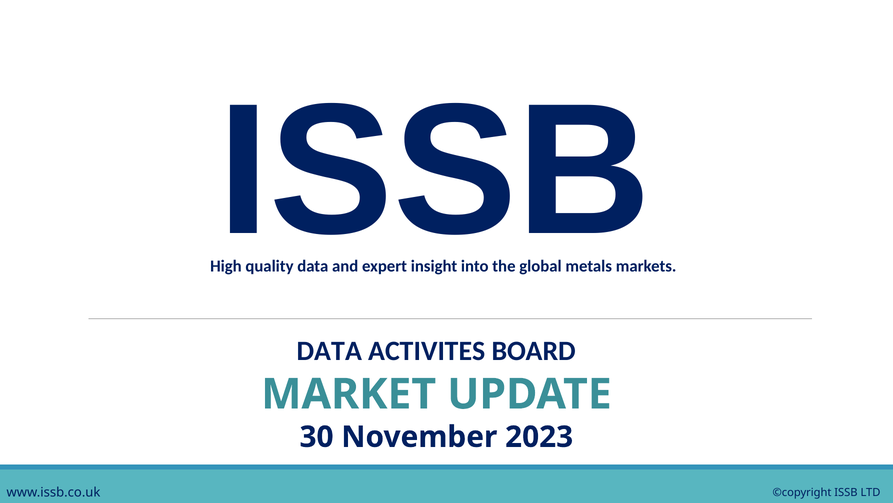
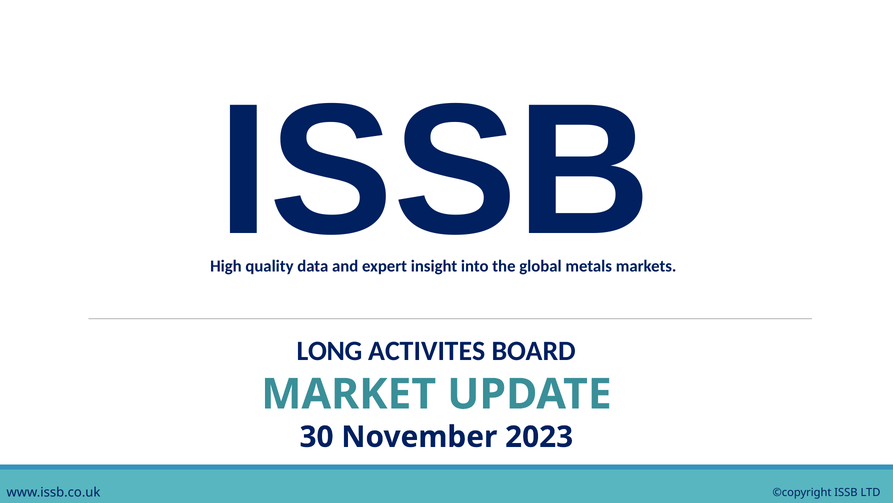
DATA at (329, 350): DATA -> LONG
